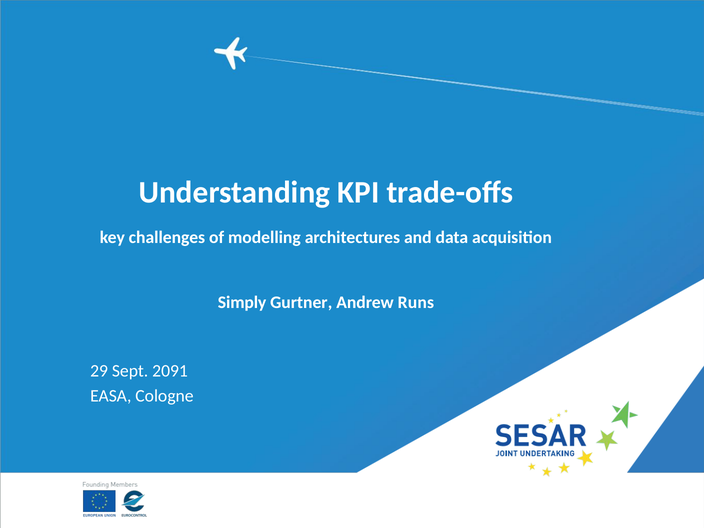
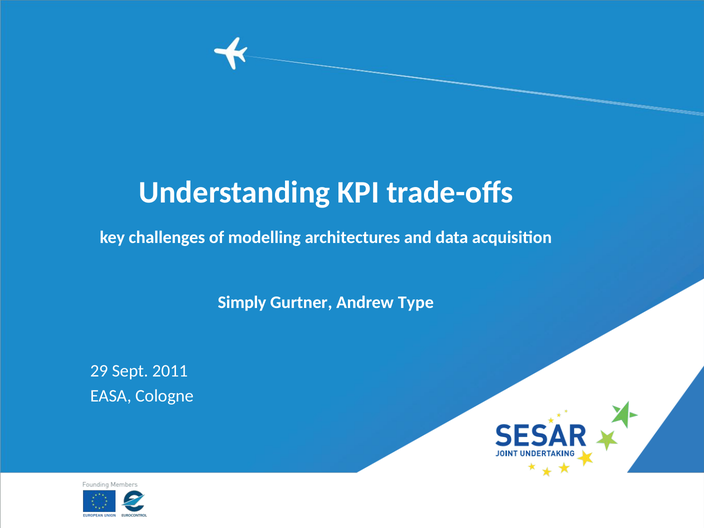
Runs: Runs -> Type
2091: 2091 -> 2011
